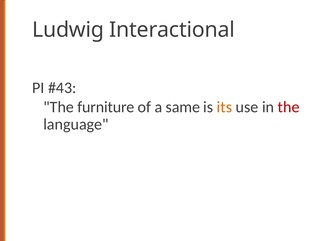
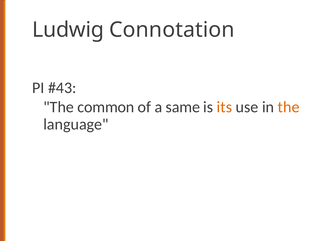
Interactional: Interactional -> Connotation
furniture: furniture -> common
the at (289, 107) colour: red -> orange
